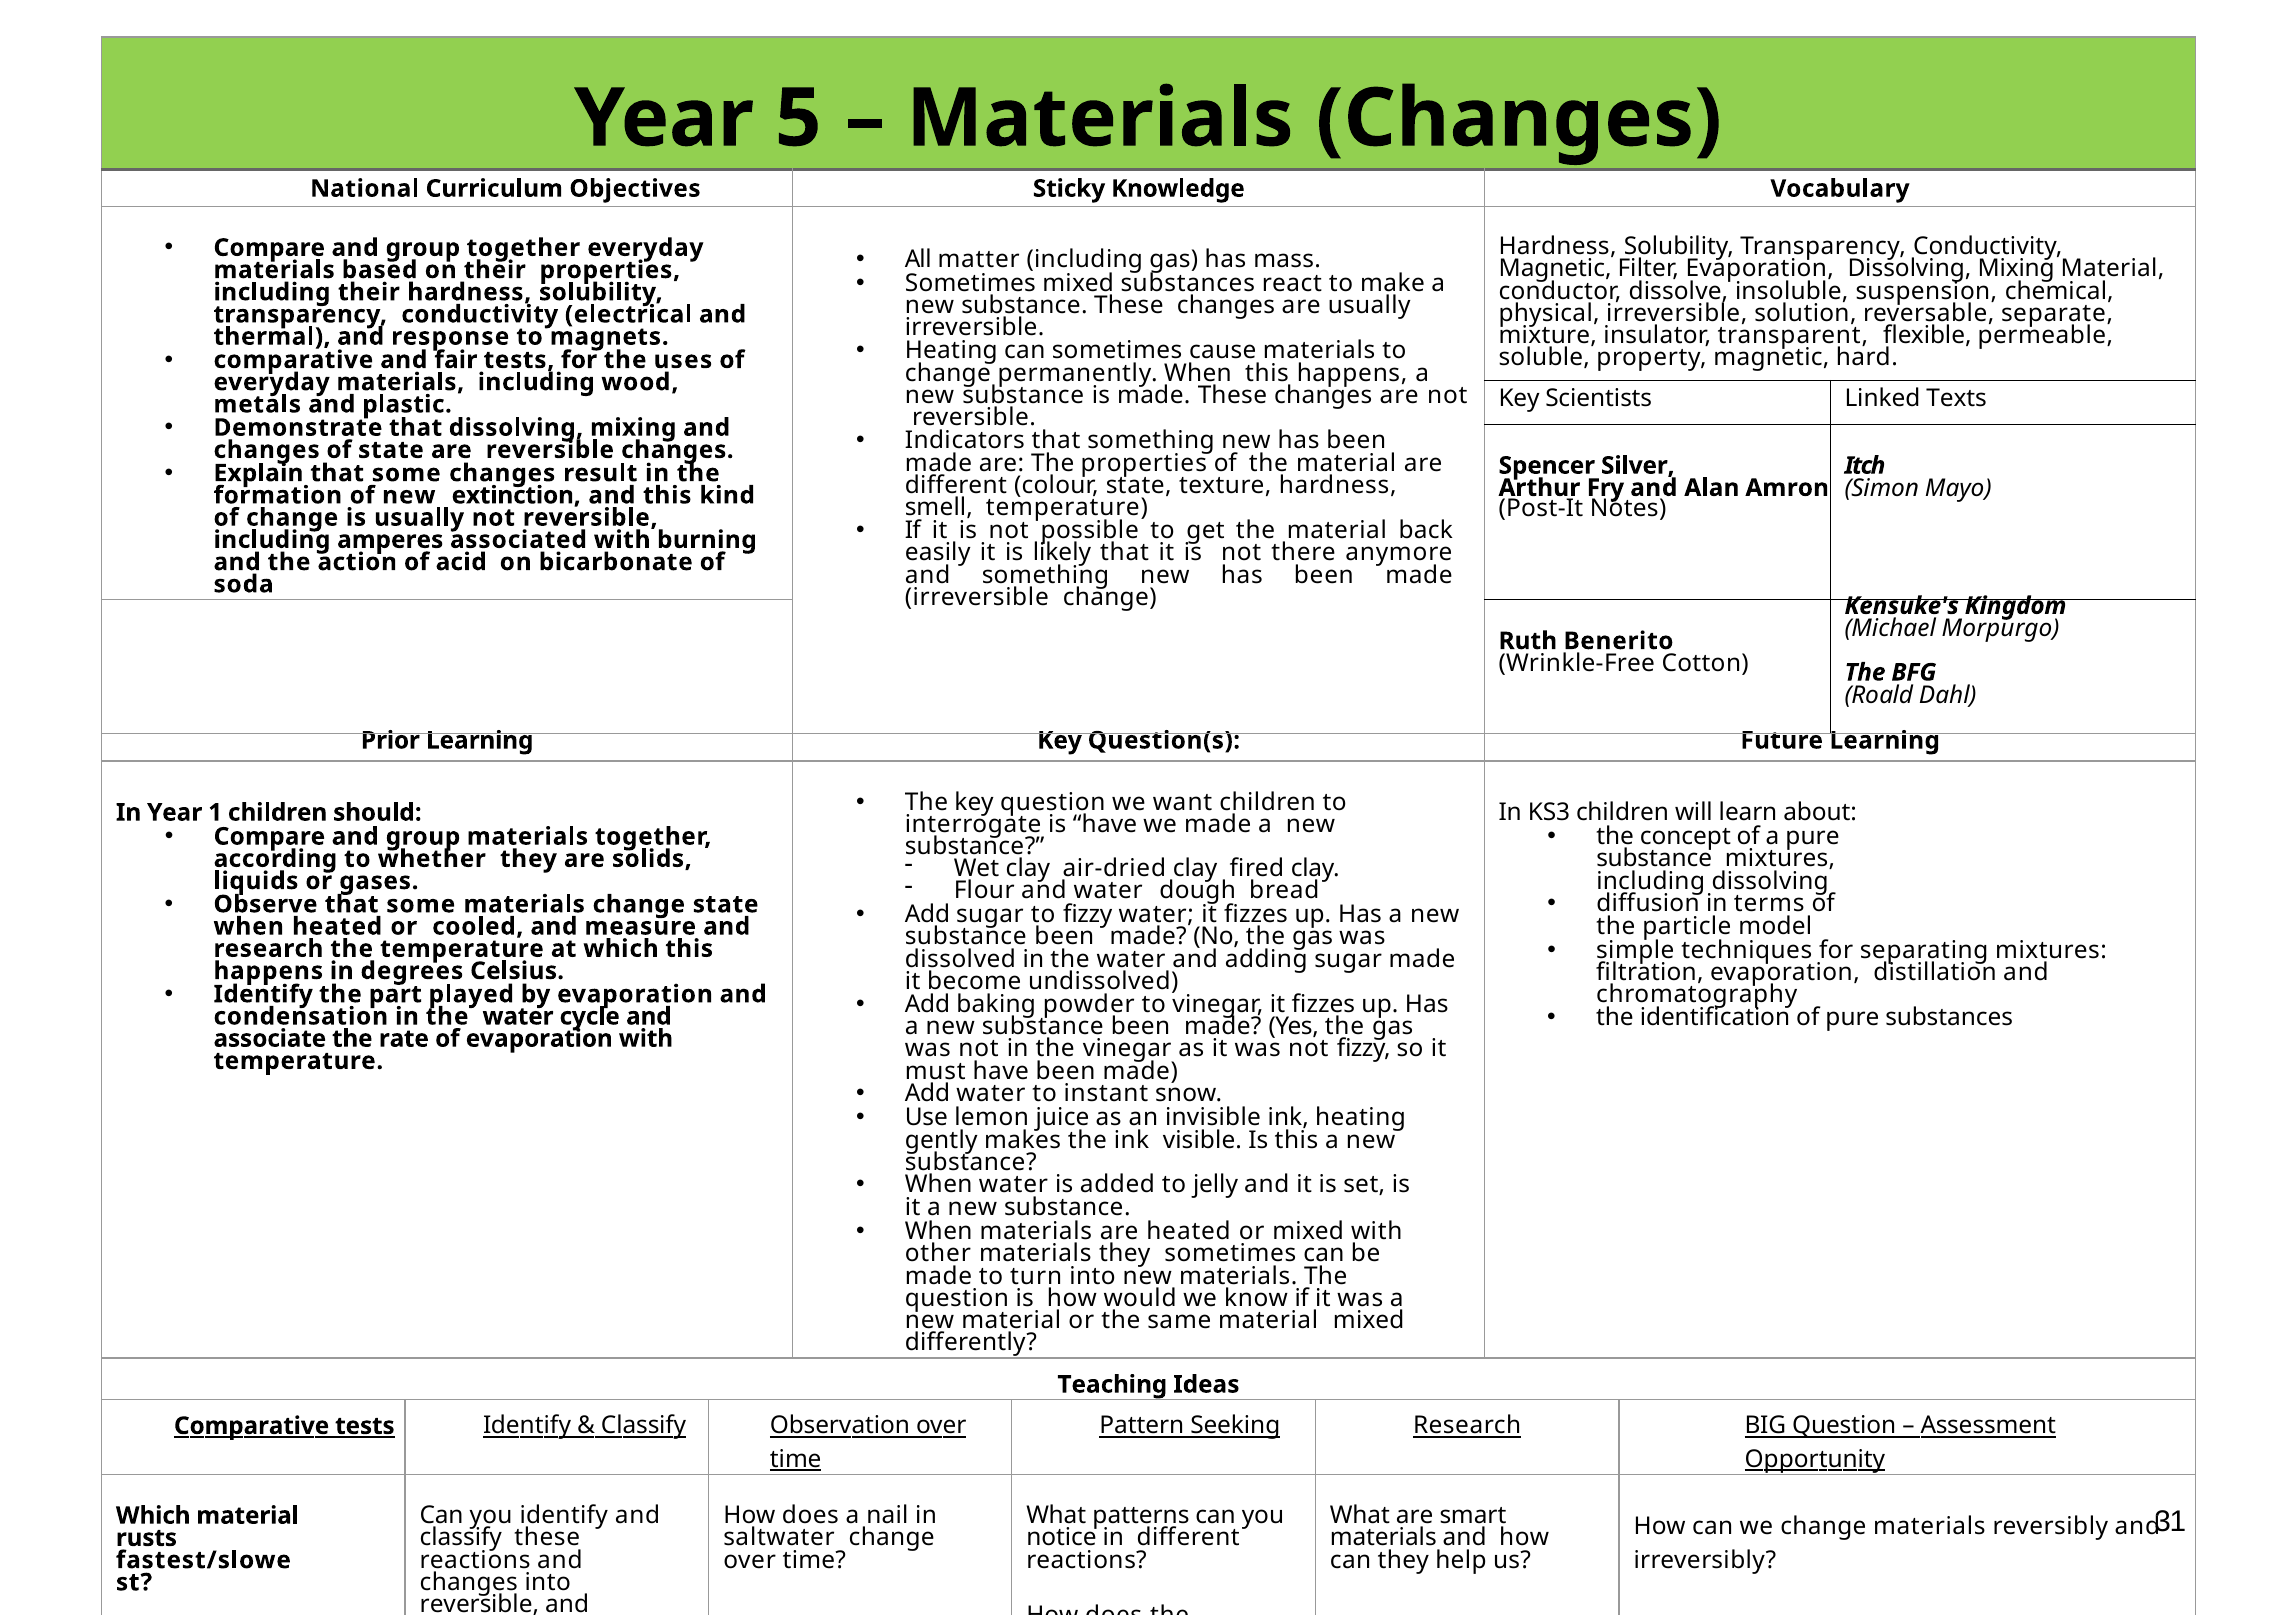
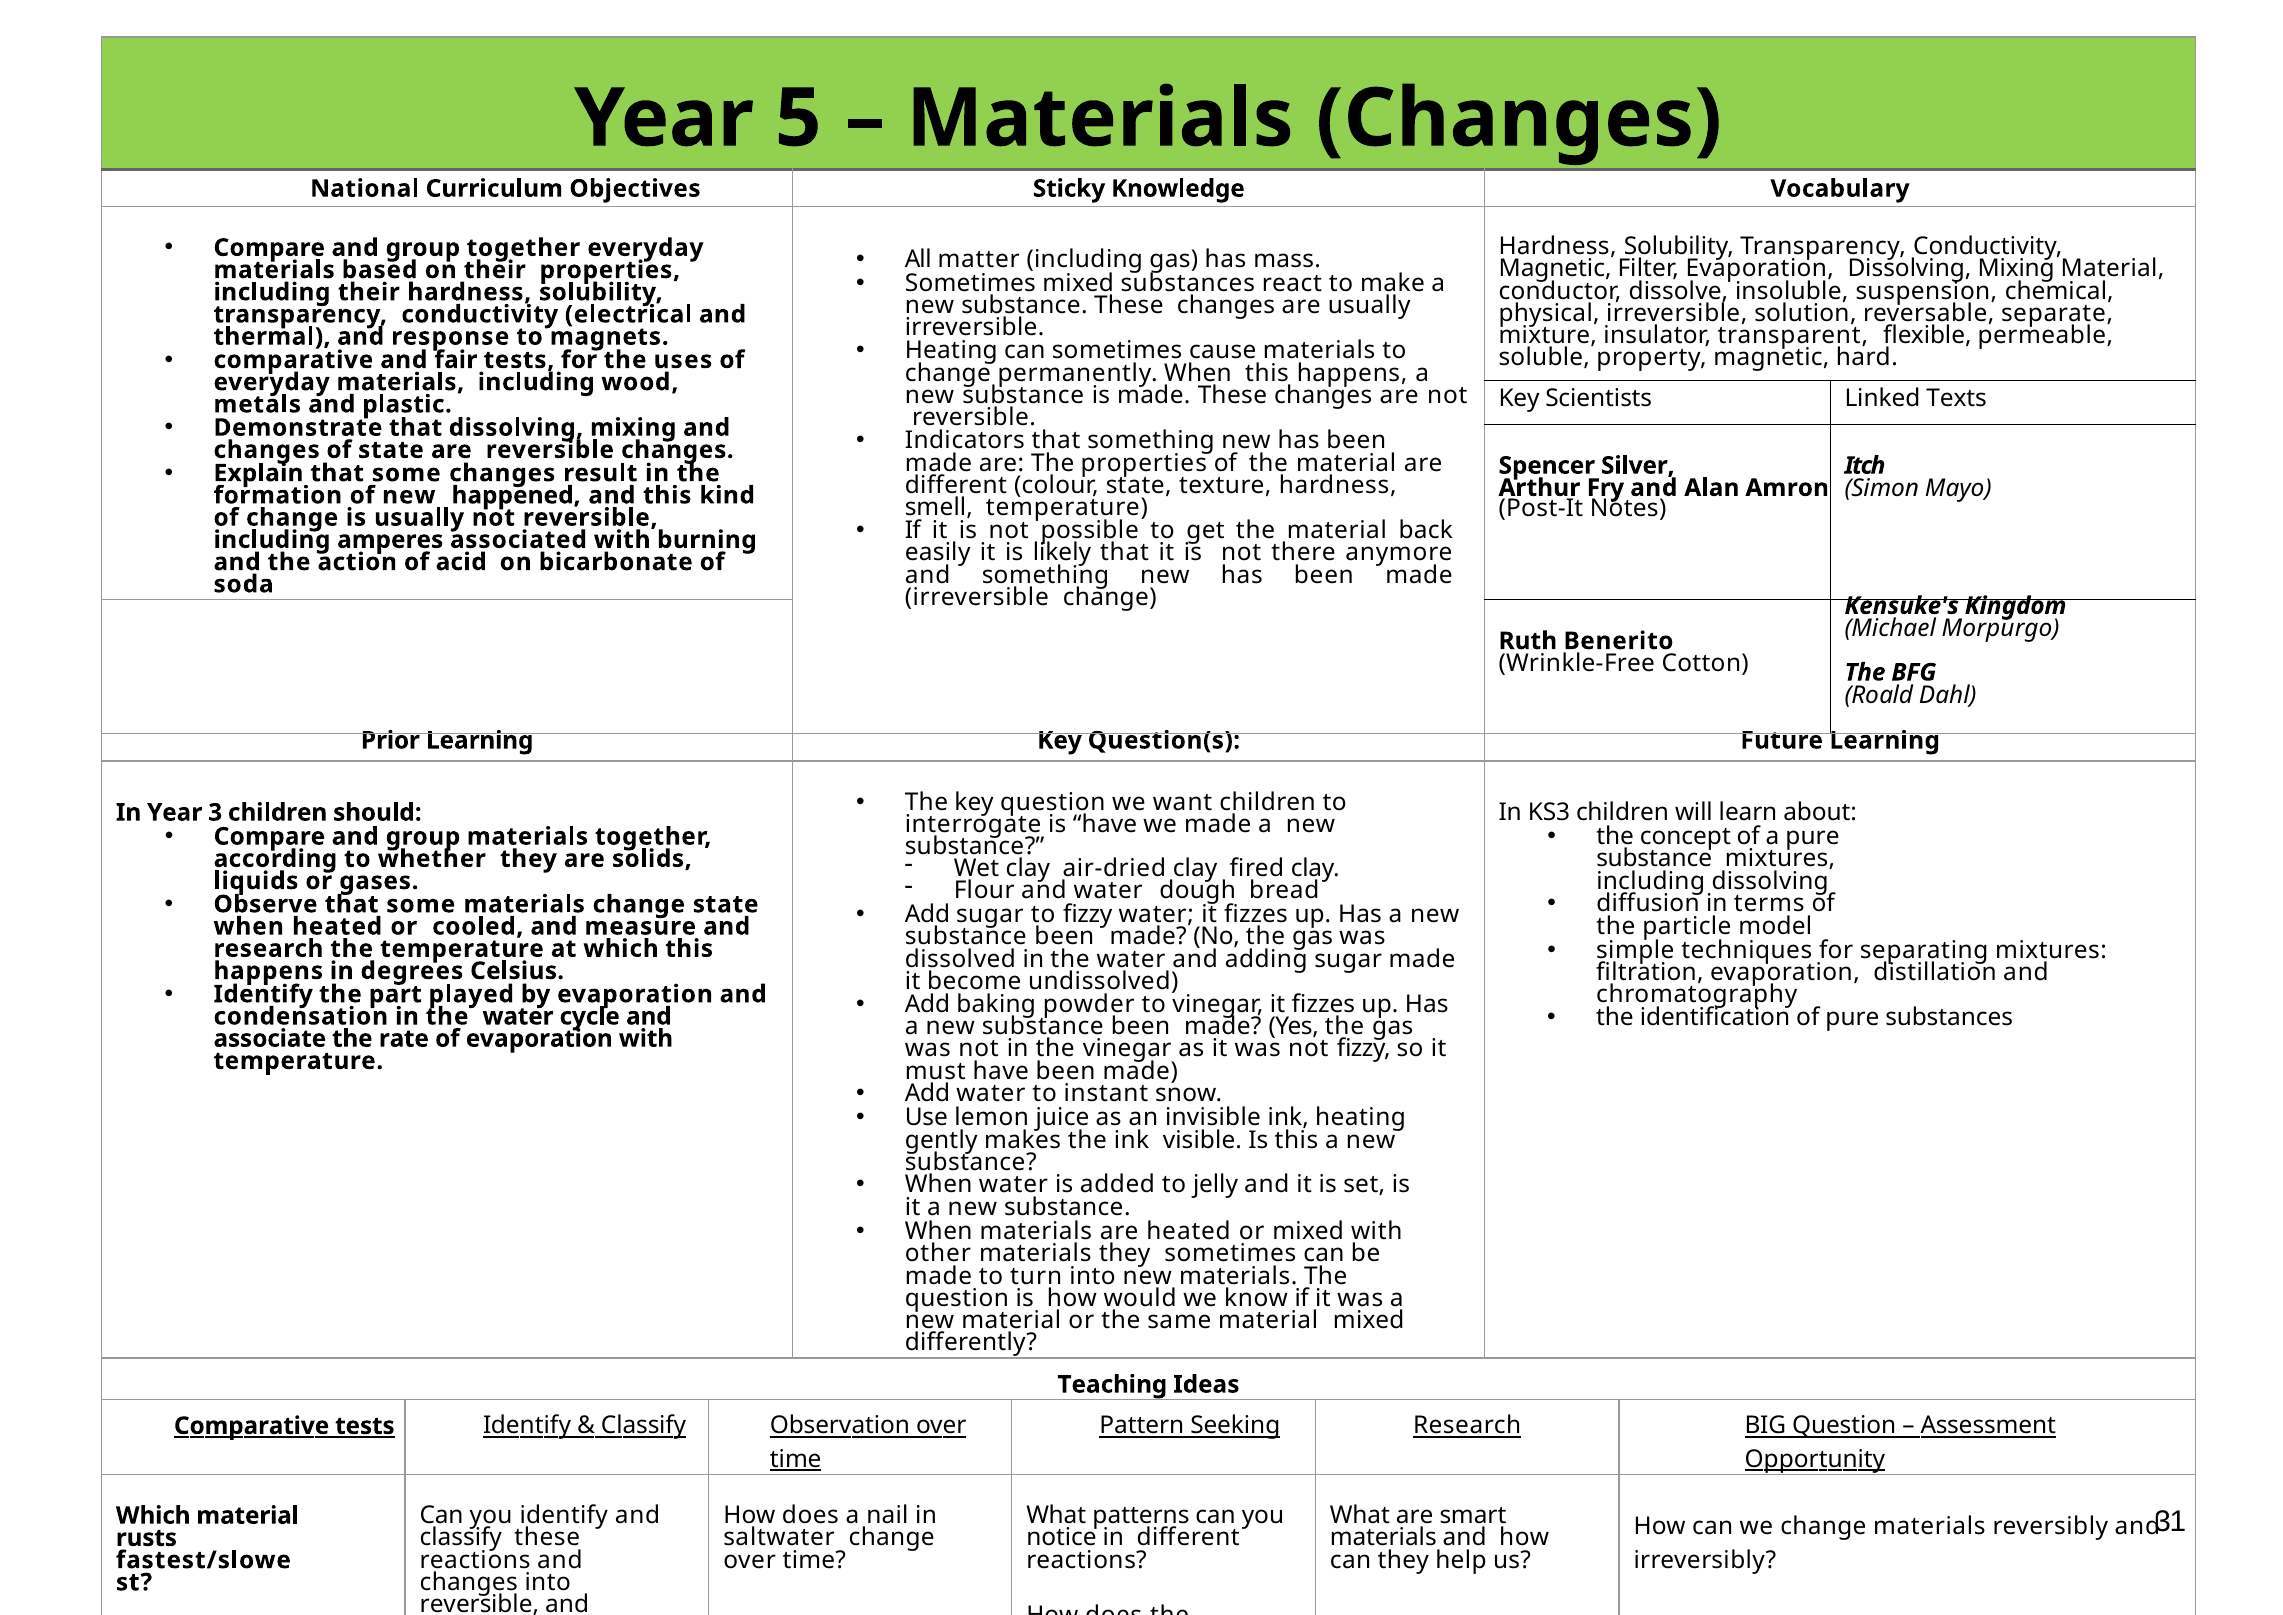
extinction: extinction -> happened
1: 1 -> 3
